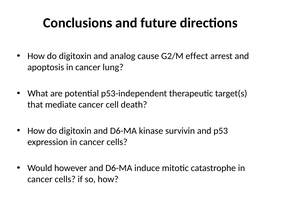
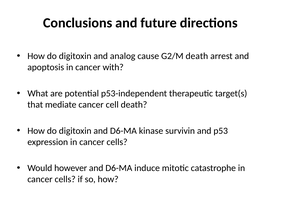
G2/M effect: effect -> death
lung: lung -> with
